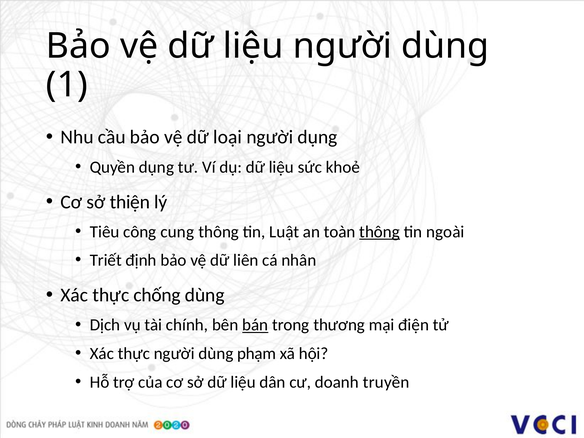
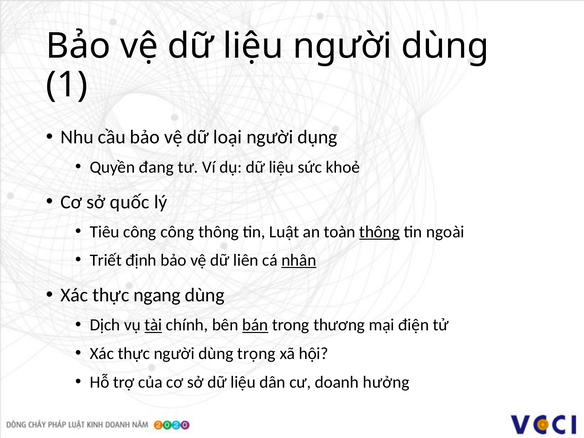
Quyền dụng: dụng -> đang
thiện: thiện -> quốc
công cung: cung -> công
nhân underline: none -> present
chống: chống -> ngang
tài underline: none -> present
phạm: phạm -> trọng
truyền: truyền -> hưởng
